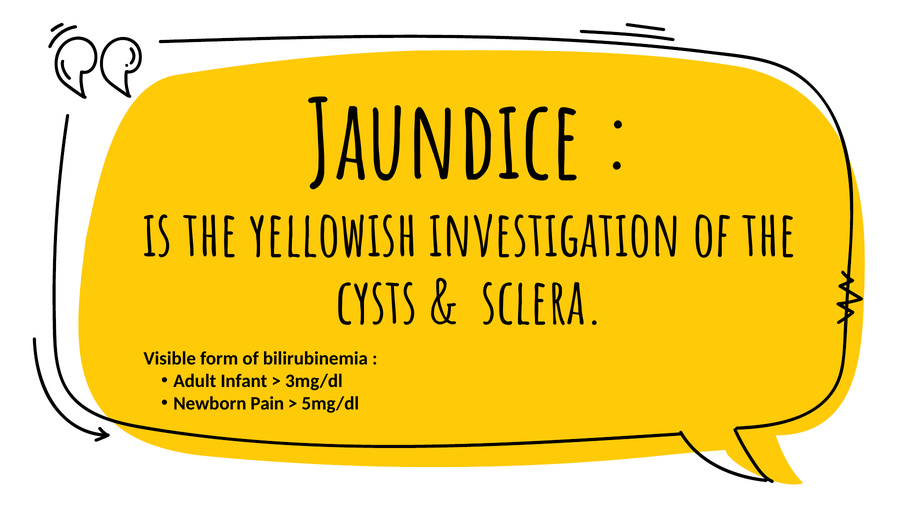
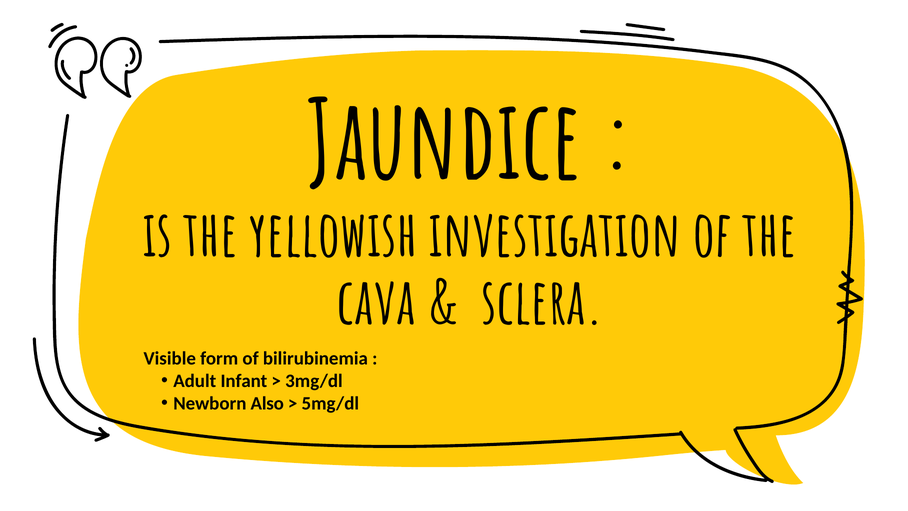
cysts: cysts -> cava
Pain: Pain -> Also
